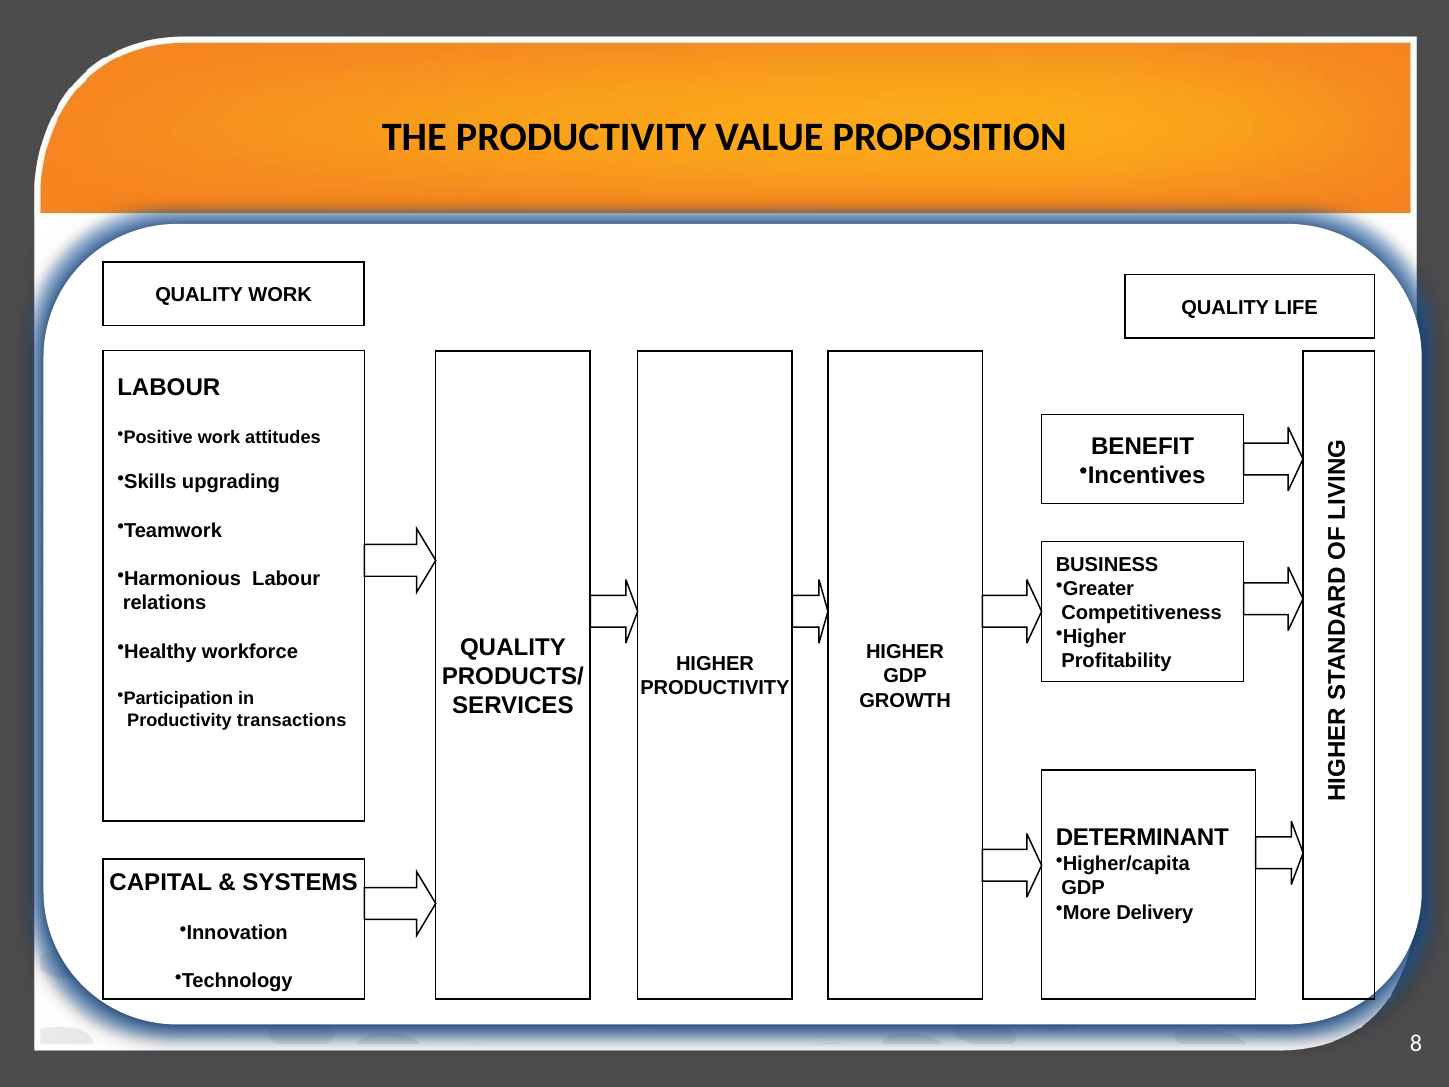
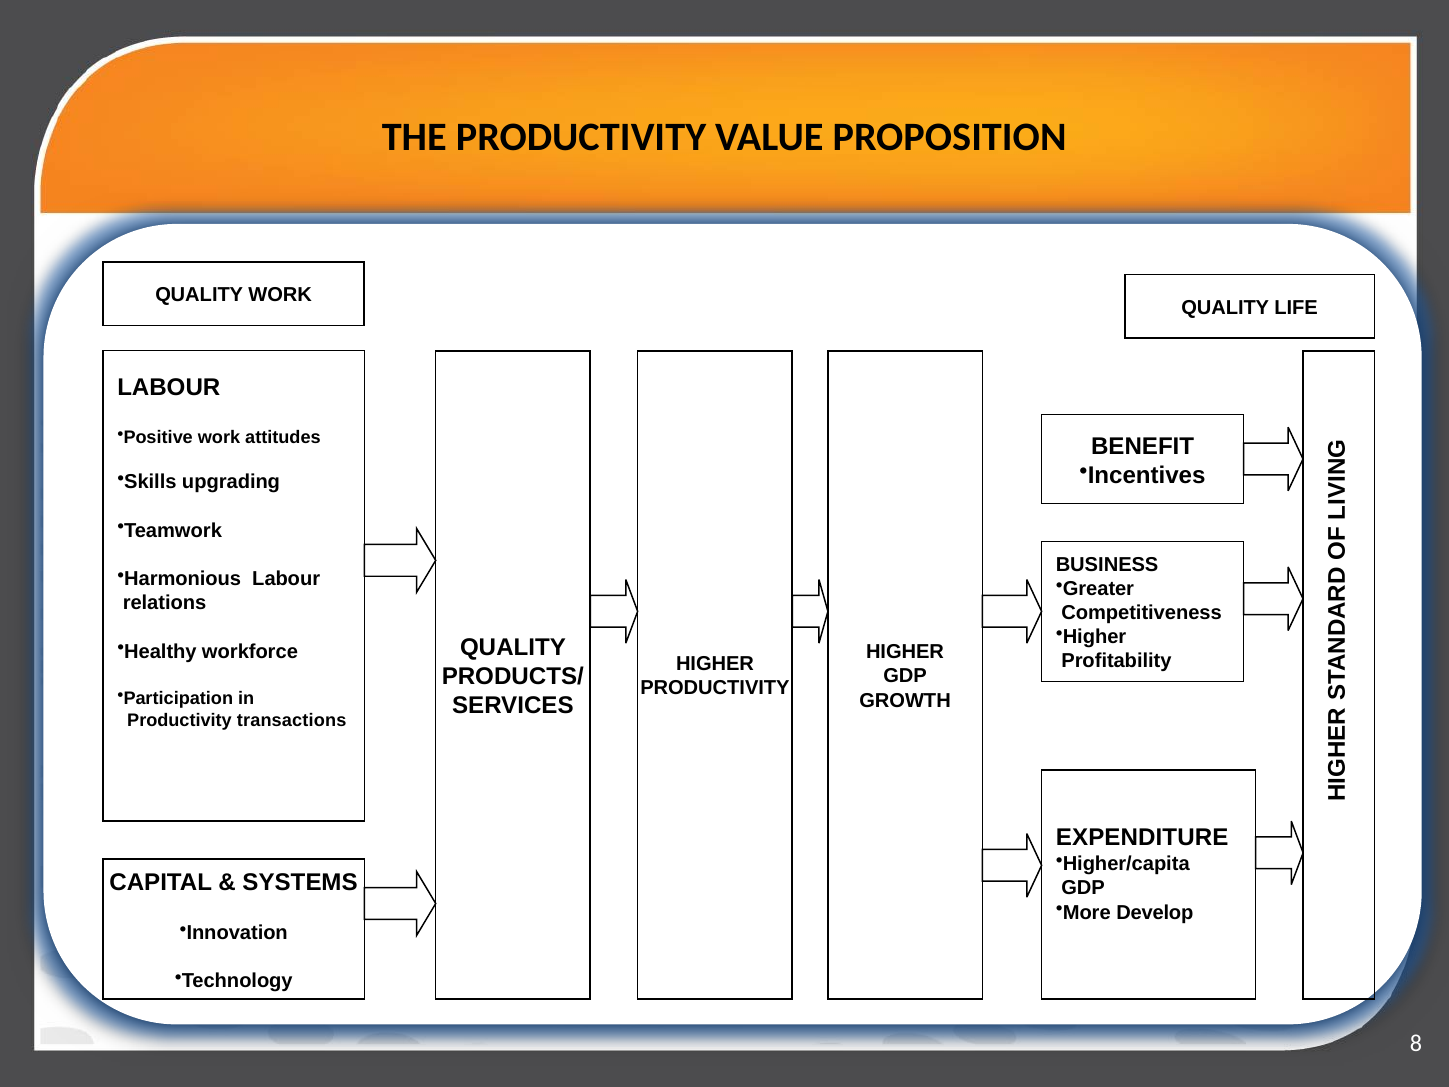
DETERMINANT: DETERMINANT -> EXPENDITURE
Delivery: Delivery -> Develop
